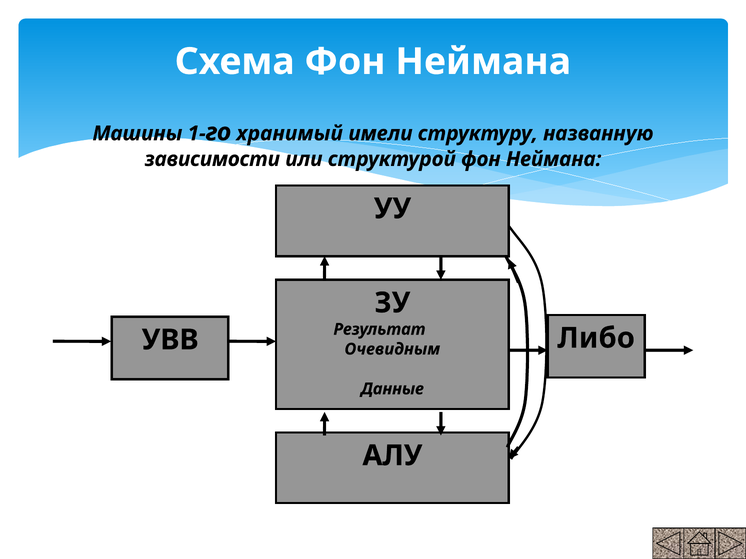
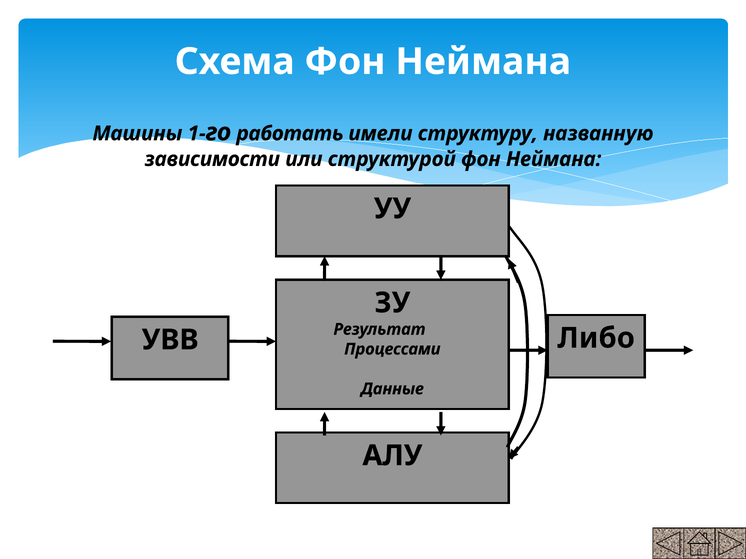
хранимый: хранимый -> работать
Очевидным: Очевидным -> Процессами
